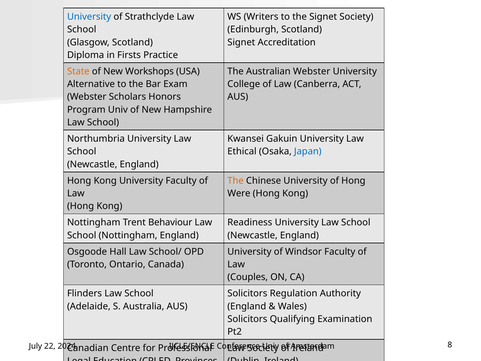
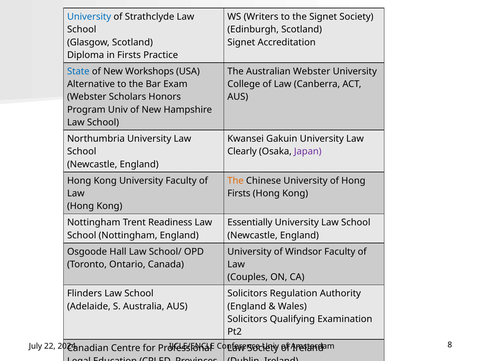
State colour: orange -> blue
Ethical: Ethical -> Clearly
Japan colour: blue -> purple
Were at (239, 193): Were -> Firsts
Behaviour: Behaviour -> Readiness
Readiness: Readiness -> Essentially
